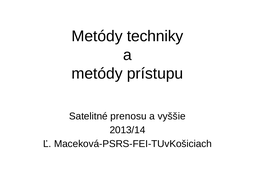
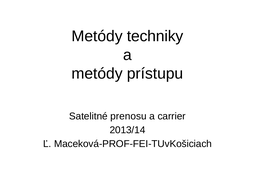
vyššie: vyššie -> carrier
Maceková-PSRS-FEI-TUvKošiciach: Maceková-PSRS-FEI-TUvKošiciach -> Maceková-PROF-FEI-TUvKošiciach
